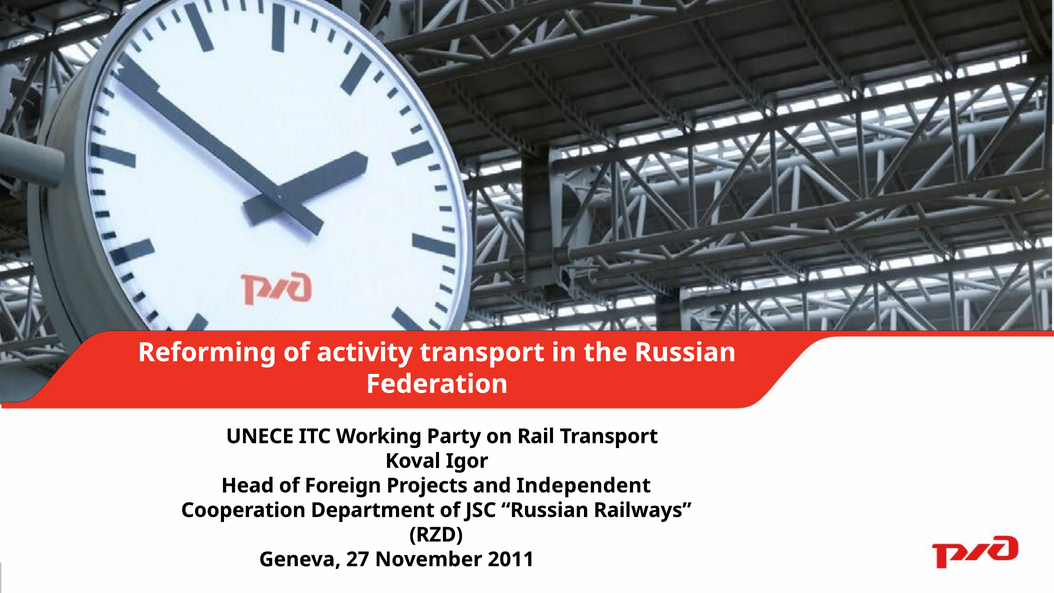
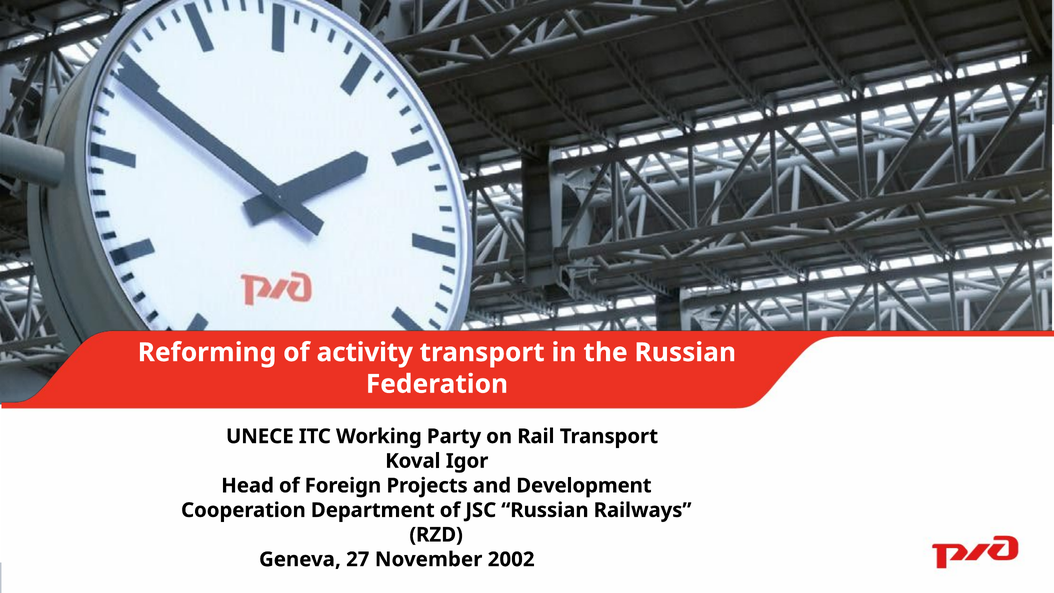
Independent: Independent -> Development
2011: 2011 -> 2002
